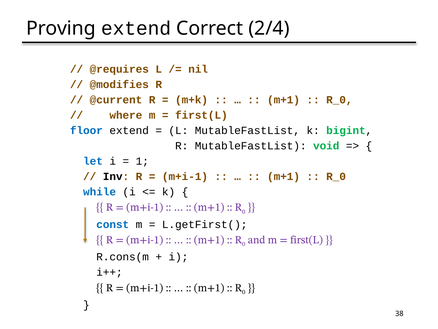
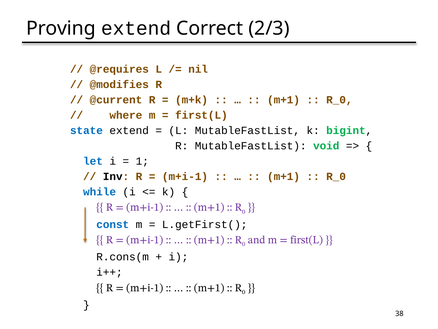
2/4: 2/4 -> 2/3
floor: floor -> state
